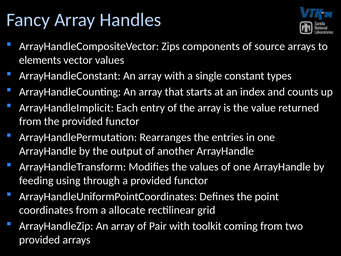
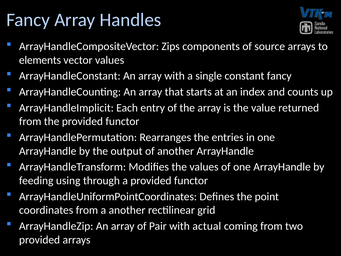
constant types: types -> fancy
a allocate: allocate -> another
toolkit: toolkit -> actual
